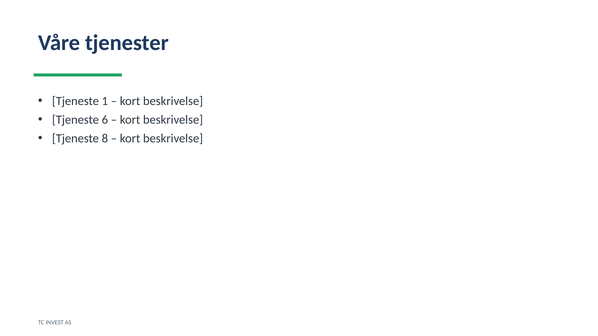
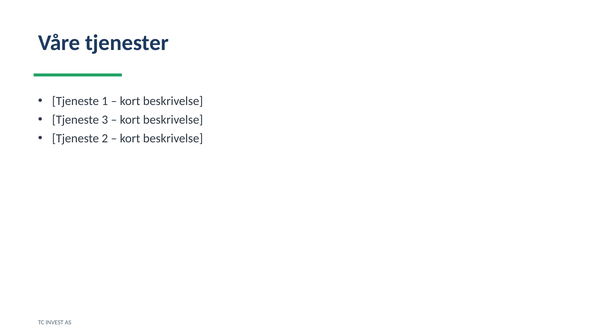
6: 6 -> 3
8: 8 -> 2
